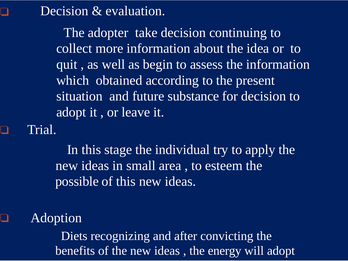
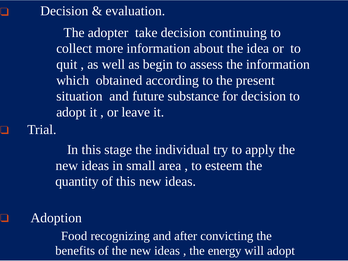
possible: possible -> quantity
Diets: Diets -> Food
